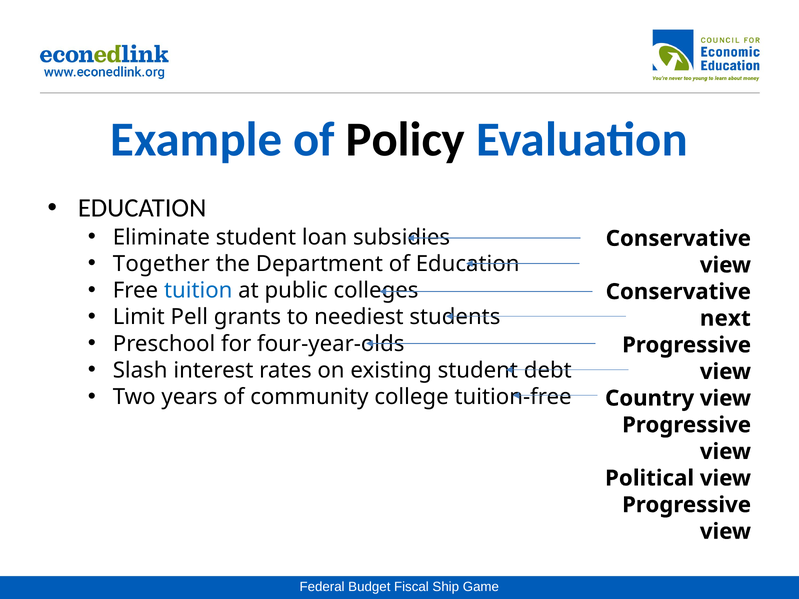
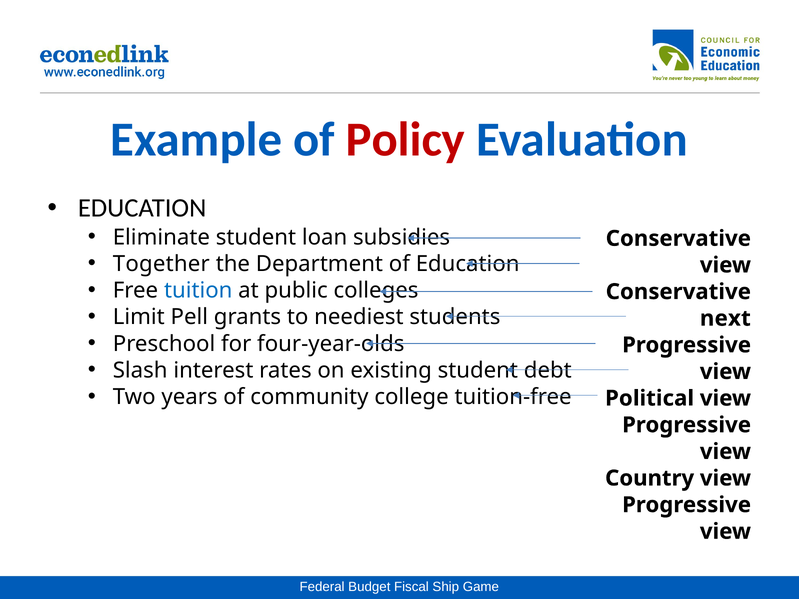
Policy colour: black -> red
Country: Country -> Political
Political: Political -> Country
